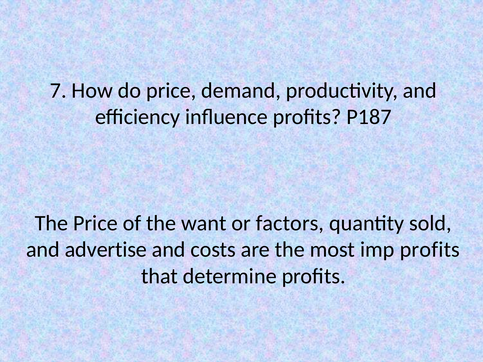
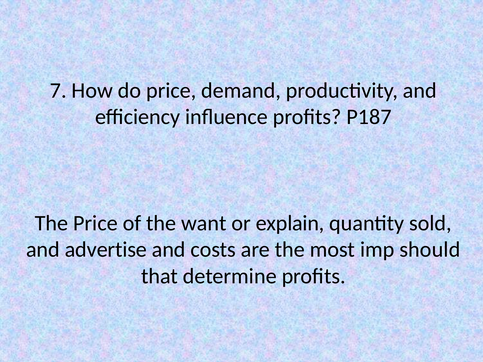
factors: factors -> explain
imp profits: profits -> should
